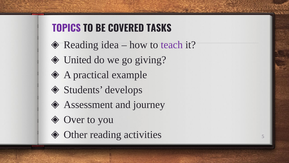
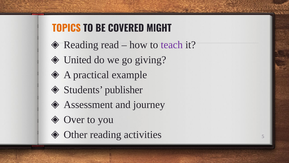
TOPICS colour: purple -> orange
TASKS: TASKS -> MIGHT
idea: idea -> read
develops: develops -> publisher
